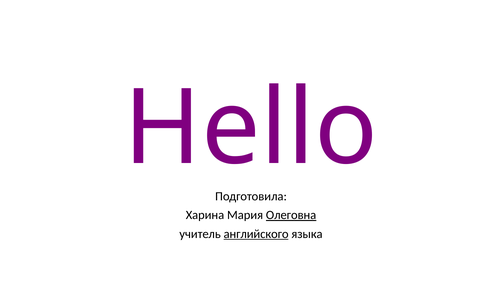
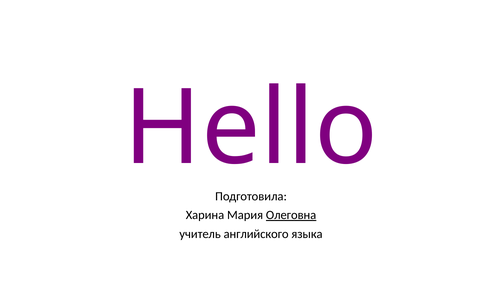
английского underline: present -> none
